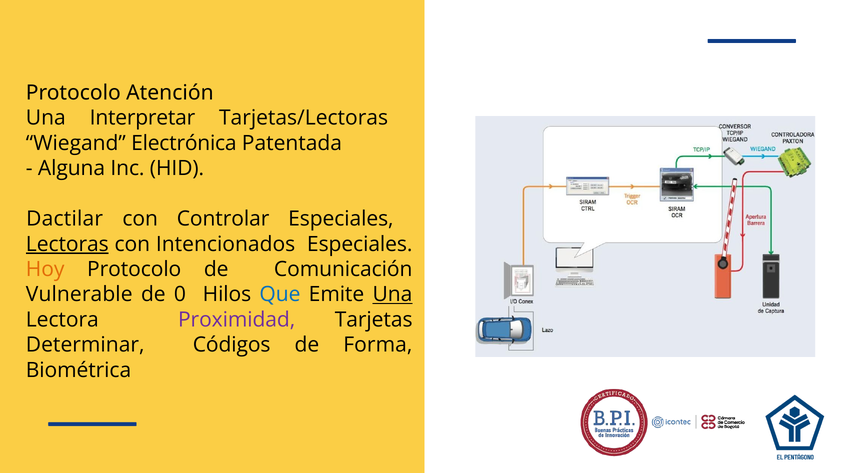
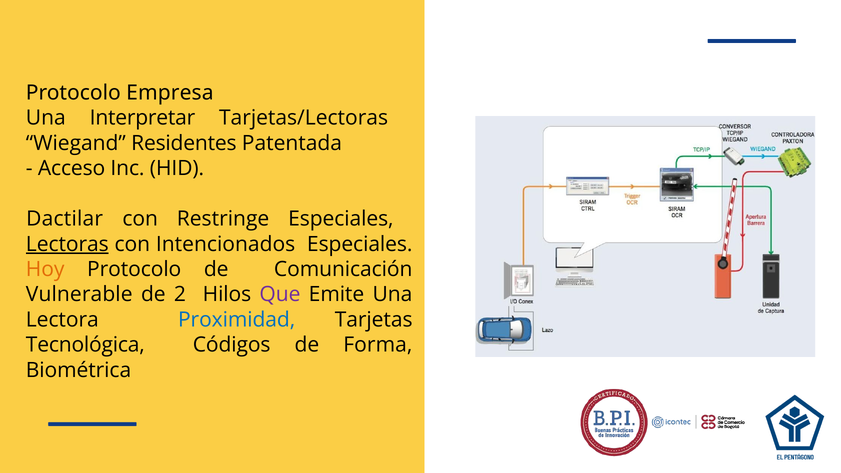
Atención: Atención -> Empresa
Electrónica: Electrónica -> Residentes
Alguna: Alguna -> Acceso
Controlar: Controlar -> Restringe
0: 0 -> 2
Que colour: blue -> purple
Una at (392, 295) underline: present -> none
Proximidad colour: purple -> blue
Determinar: Determinar -> Tecnológica
